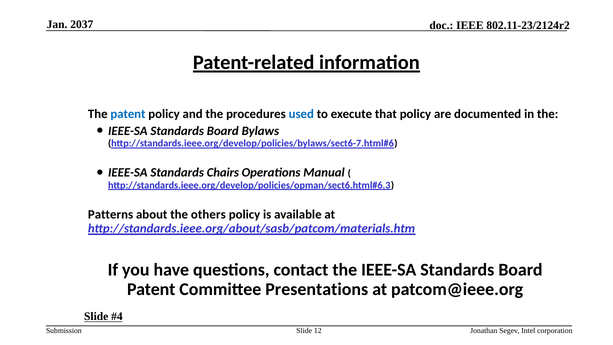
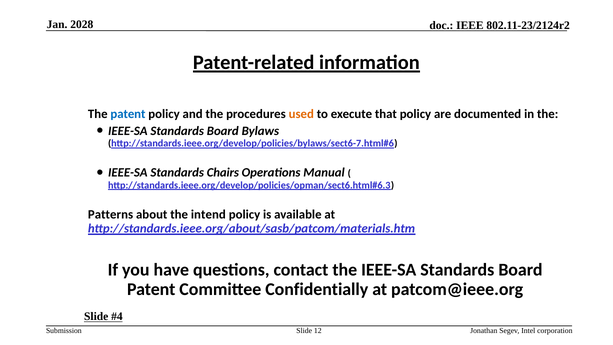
2037: 2037 -> 2028
used colour: blue -> orange
others: others -> intend
Presentations: Presentations -> Confidentially
